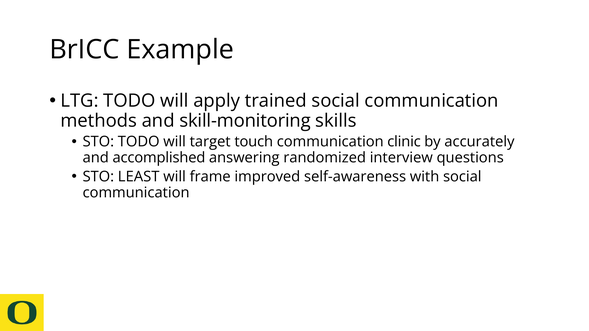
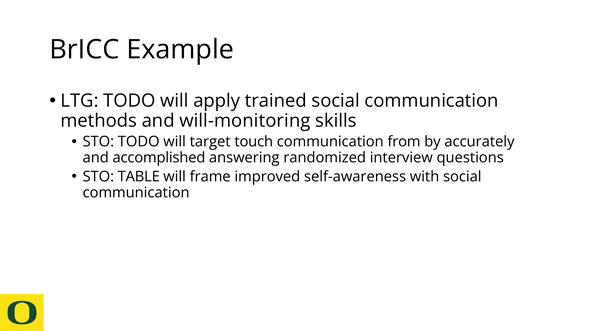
skill-monitoring: skill-monitoring -> will-monitoring
clinic: clinic -> from
LEAST: LEAST -> TABLE
